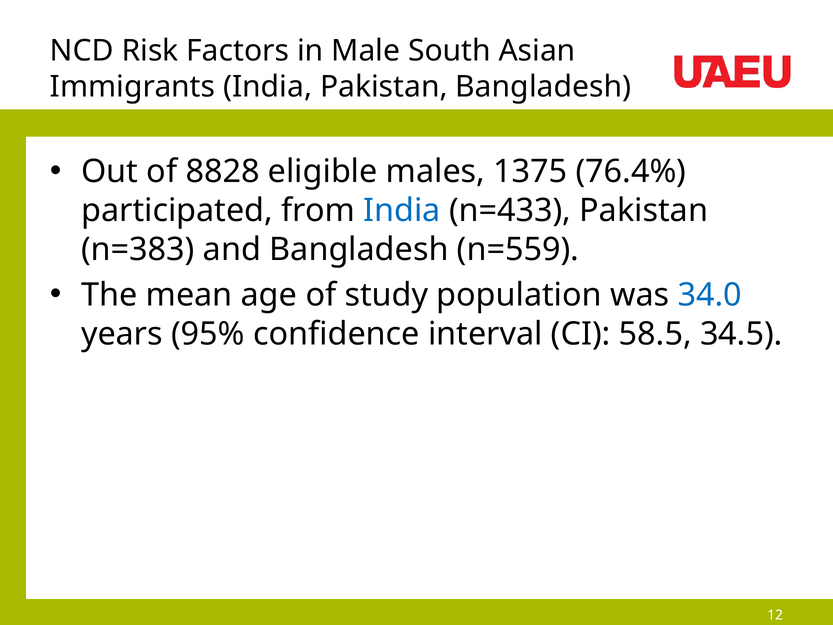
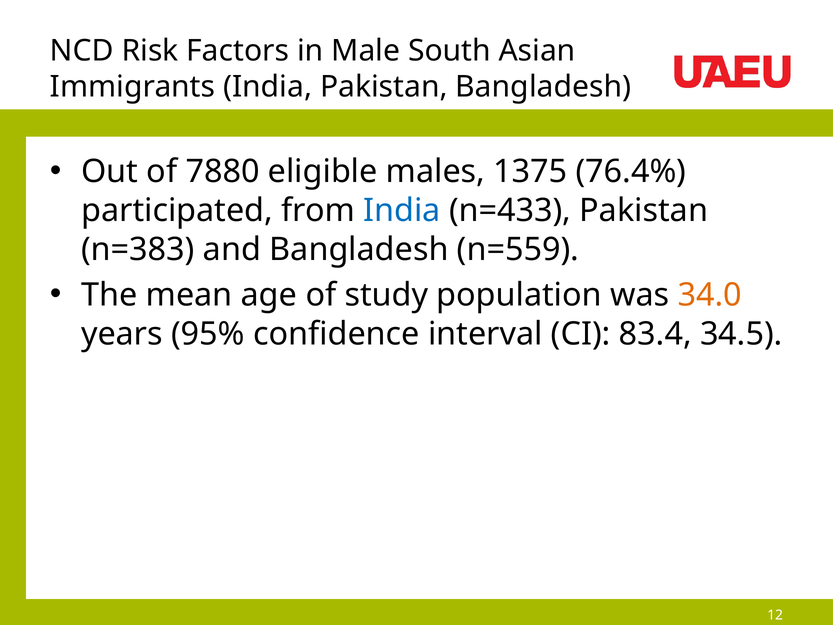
8828: 8828 -> 7880
34.0 colour: blue -> orange
58.5: 58.5 -> 83.4
